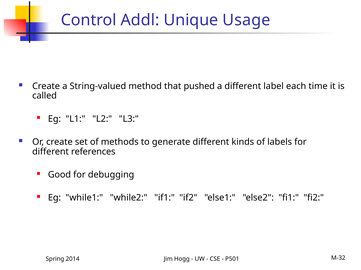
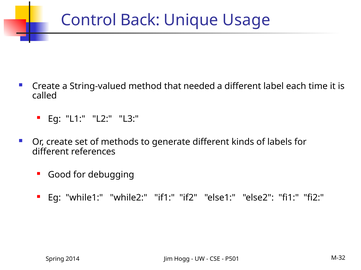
Addl: Addl -> Back
pushed: pushed -> needed
